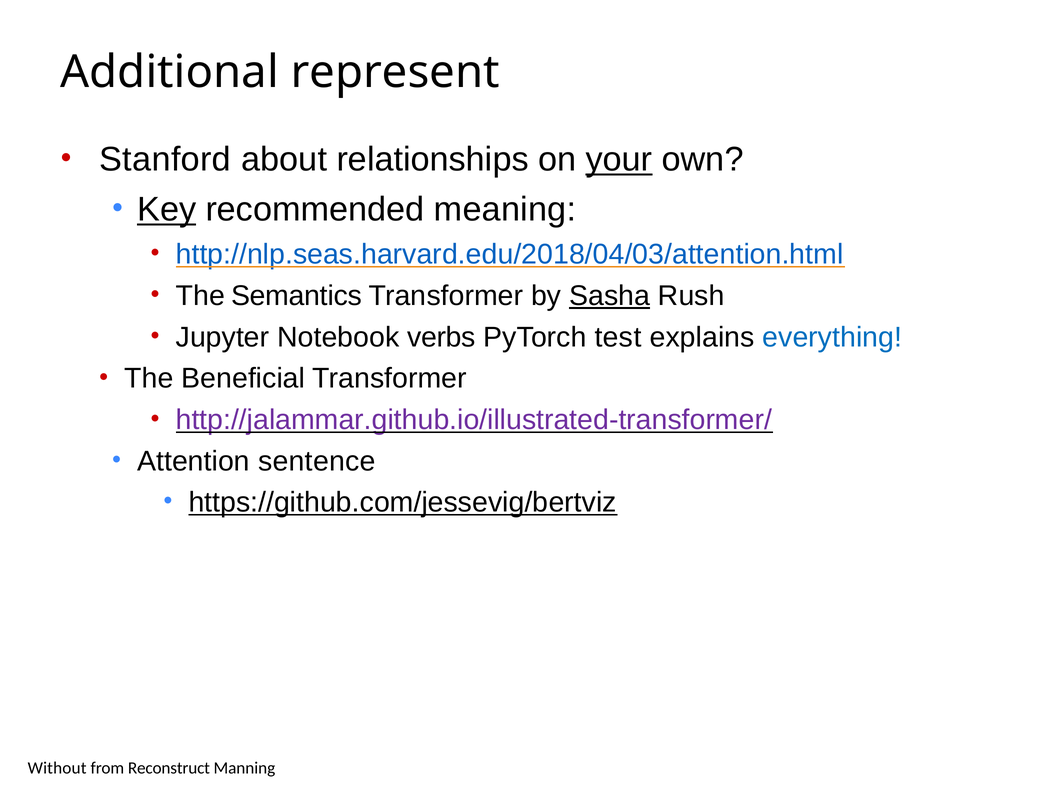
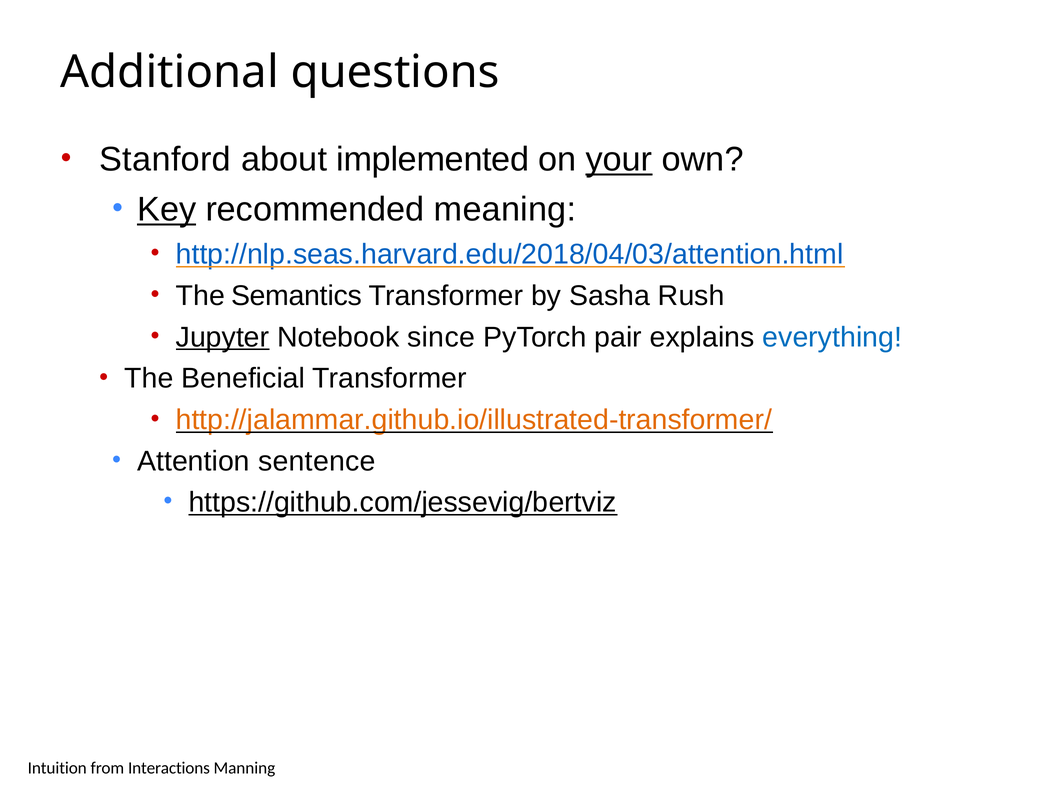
represent: represent -> questions
relationships: relationships -> implemented
Sasha underline: present -> none
Jupyter underline: none -> present
verbs: verbs -> since
test: test -> pair
http://jalammar.github.io/illustrated-transformer/ colour: purple -> orange
Without: Without -> Intuition
Reconstruct: Reconstruct -> Interactions
